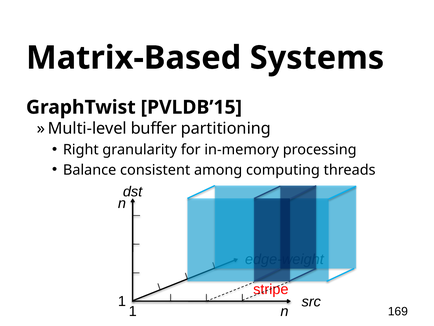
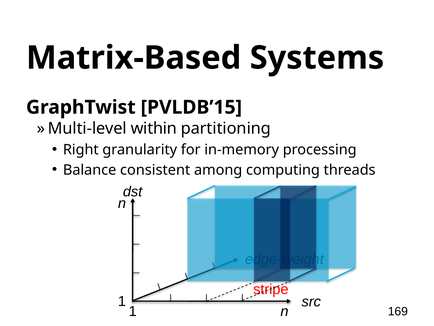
buffer: buffer -> within
